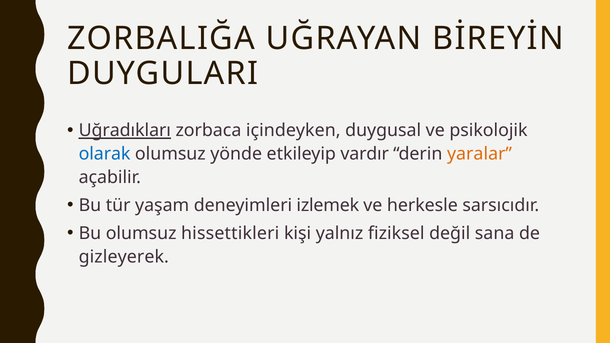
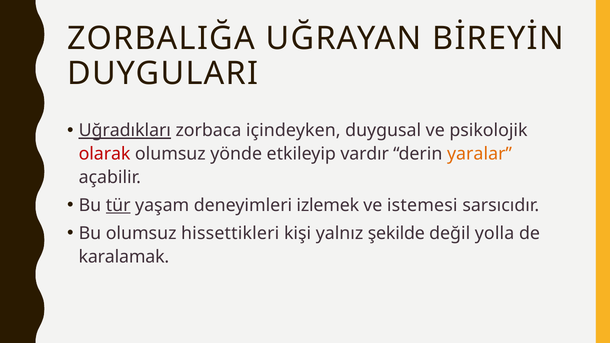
olarak colour: blue -> red
tür underline: none -> present
herkesle: herkesle -> istemesi
fiziksel: fiziksel -> şekilde
sana: sana -> yolla
gizleyerek: gizleyerek -> karalamak
